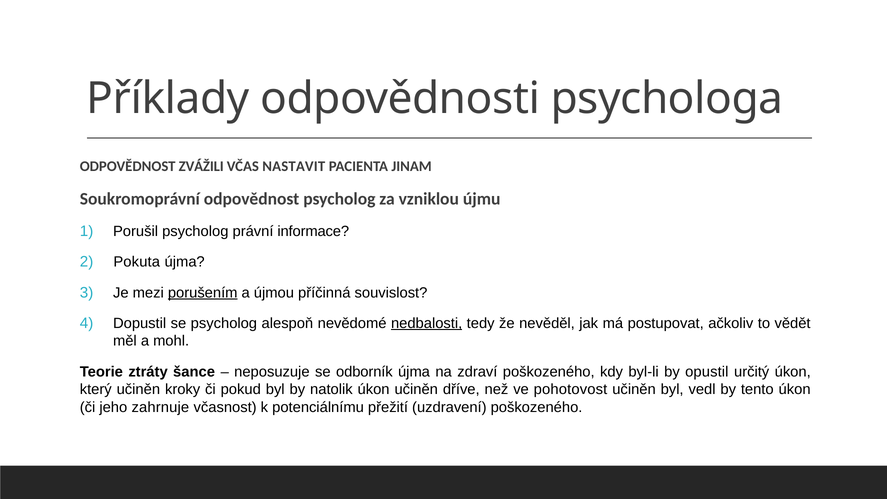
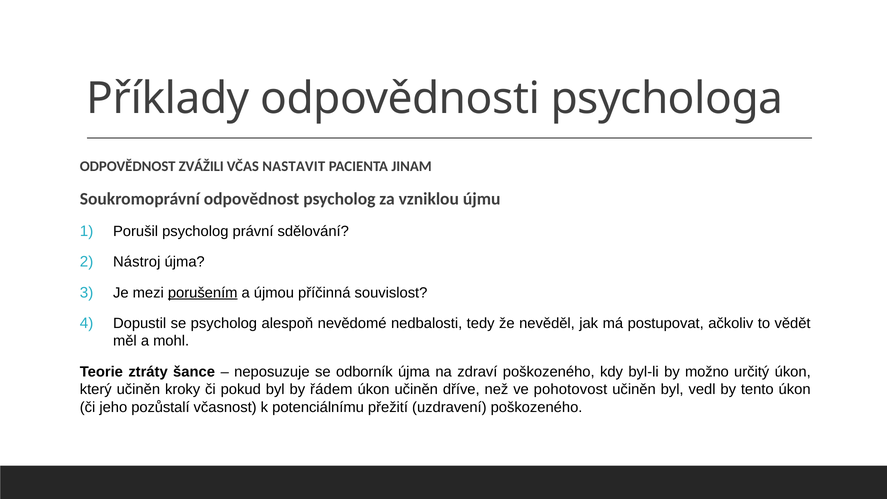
informace: informace -> sdělování
Pokuta: Pokuta -> Nástroj
nedbalosti underline: present -> none
opustil: opustil -> možno
natolik: natolik -> řádem
zahrnuje: zahrnuje -> pozůstalí
